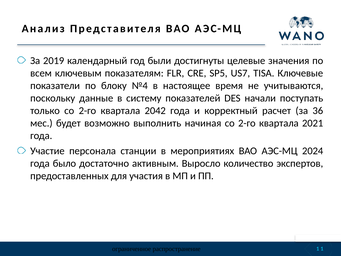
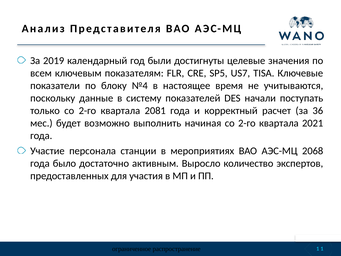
2042: 2042 -> 2081
2024: 2024 -> 2068
